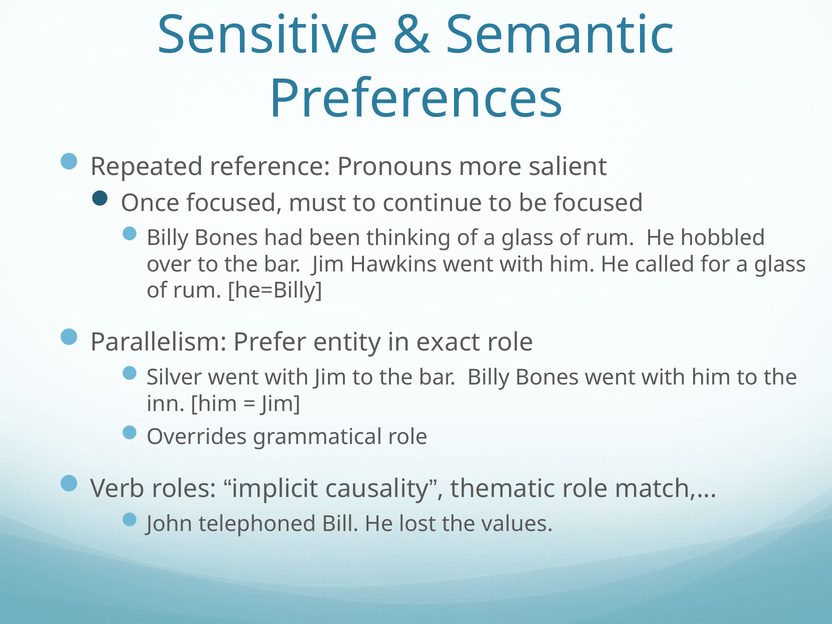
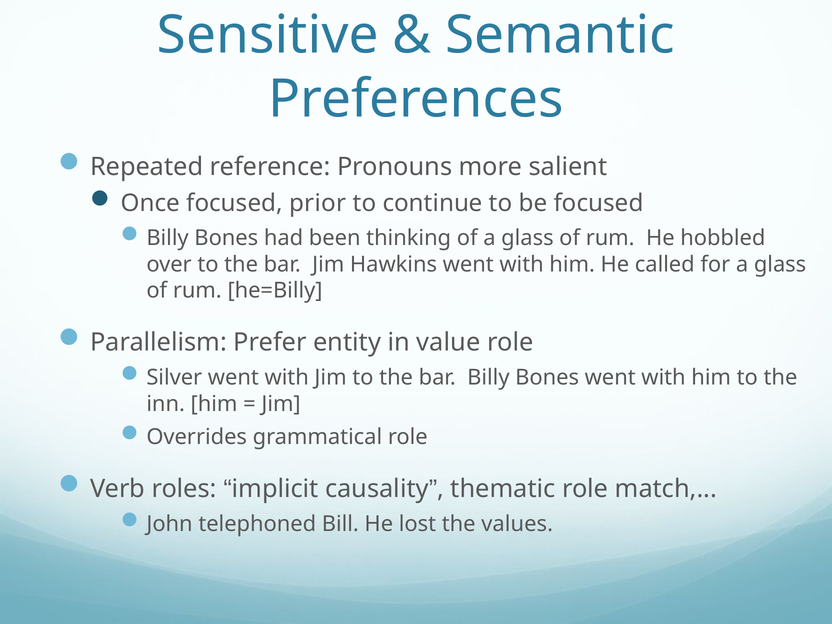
must: must -> prior
exact: exact -> value
